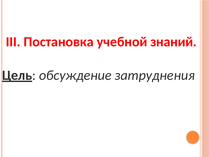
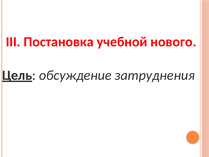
знаний: знаний -> нового
